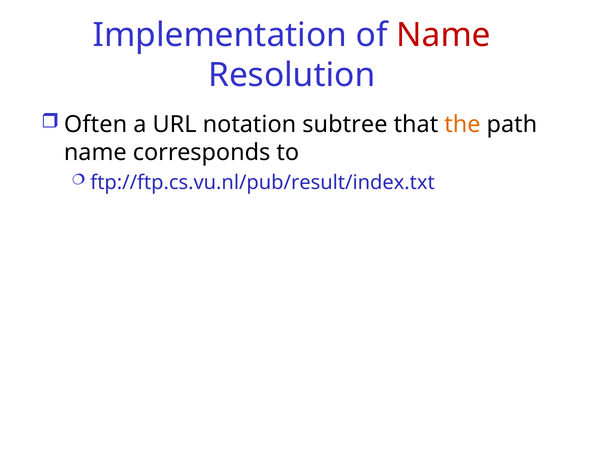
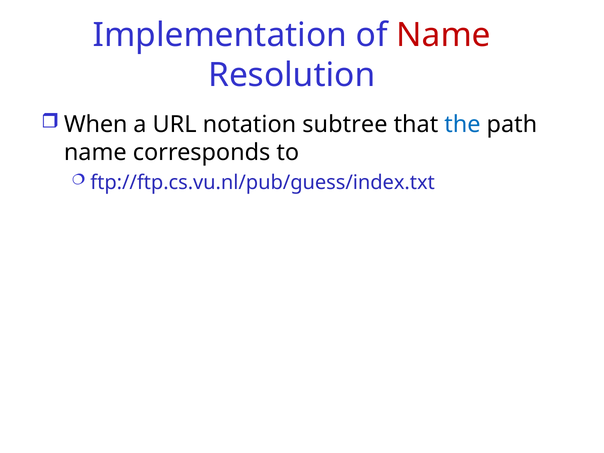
Often: Often -> When
the colour: orange -> blue
ftp://ftp.cs.vu.nl/pub/result/index.txt: ftp://ftp.cs.vu.nl/pub/result/index.txt -> ftp://ftp.cs.vu.nl/pub/guess/index.txt
